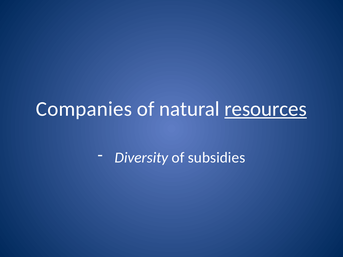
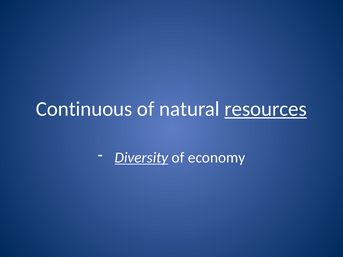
Companies: Companies -> Continuous
Diversity underline: none -> present
subsidies: subsidies -> economy
